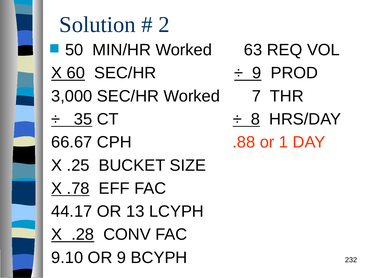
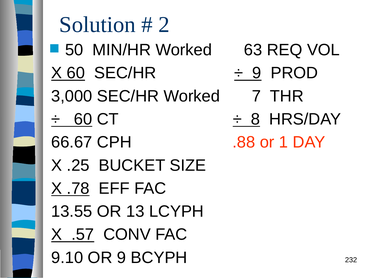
35 at (83, 119): 35 -> 60
44.17: 44.17 -> 13.55
.28: .28 -> .57
